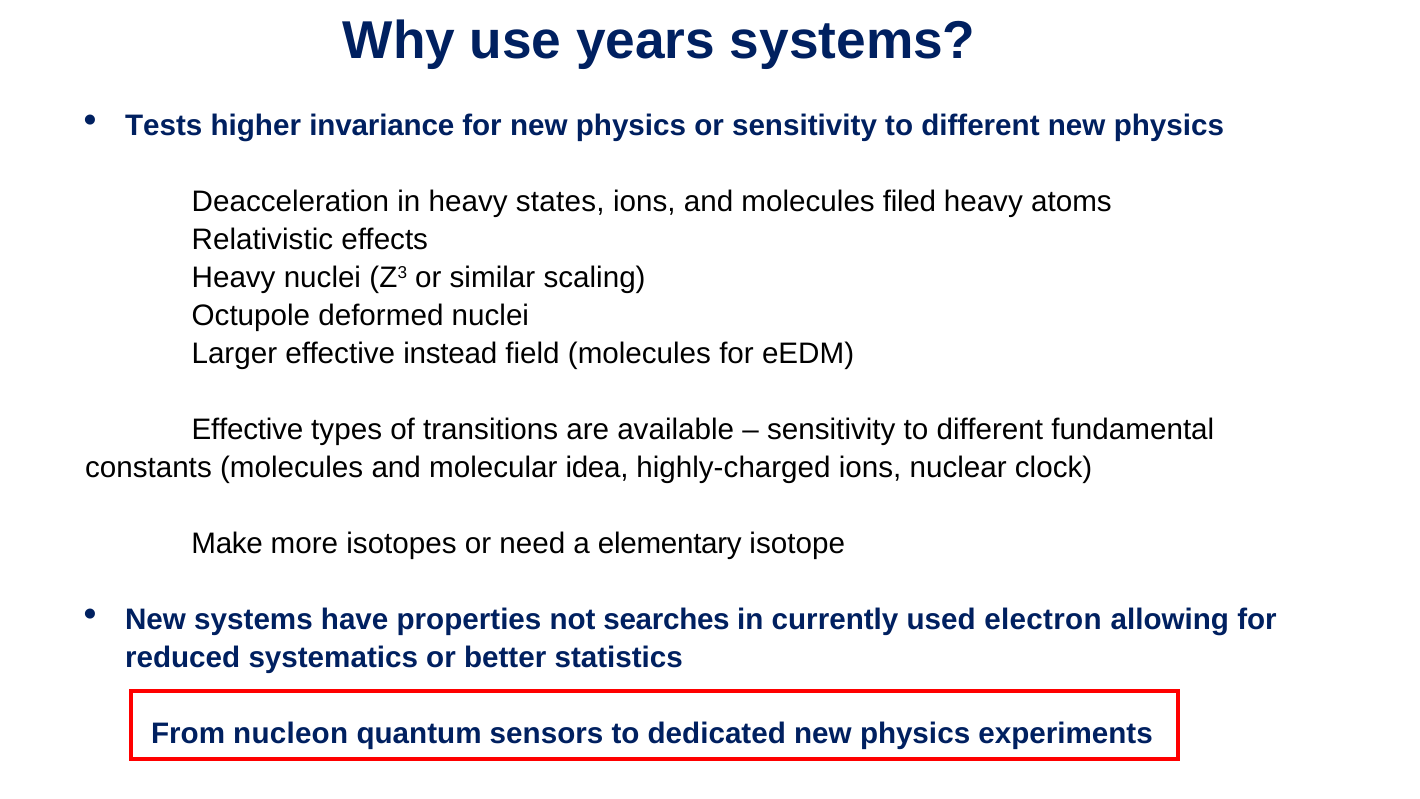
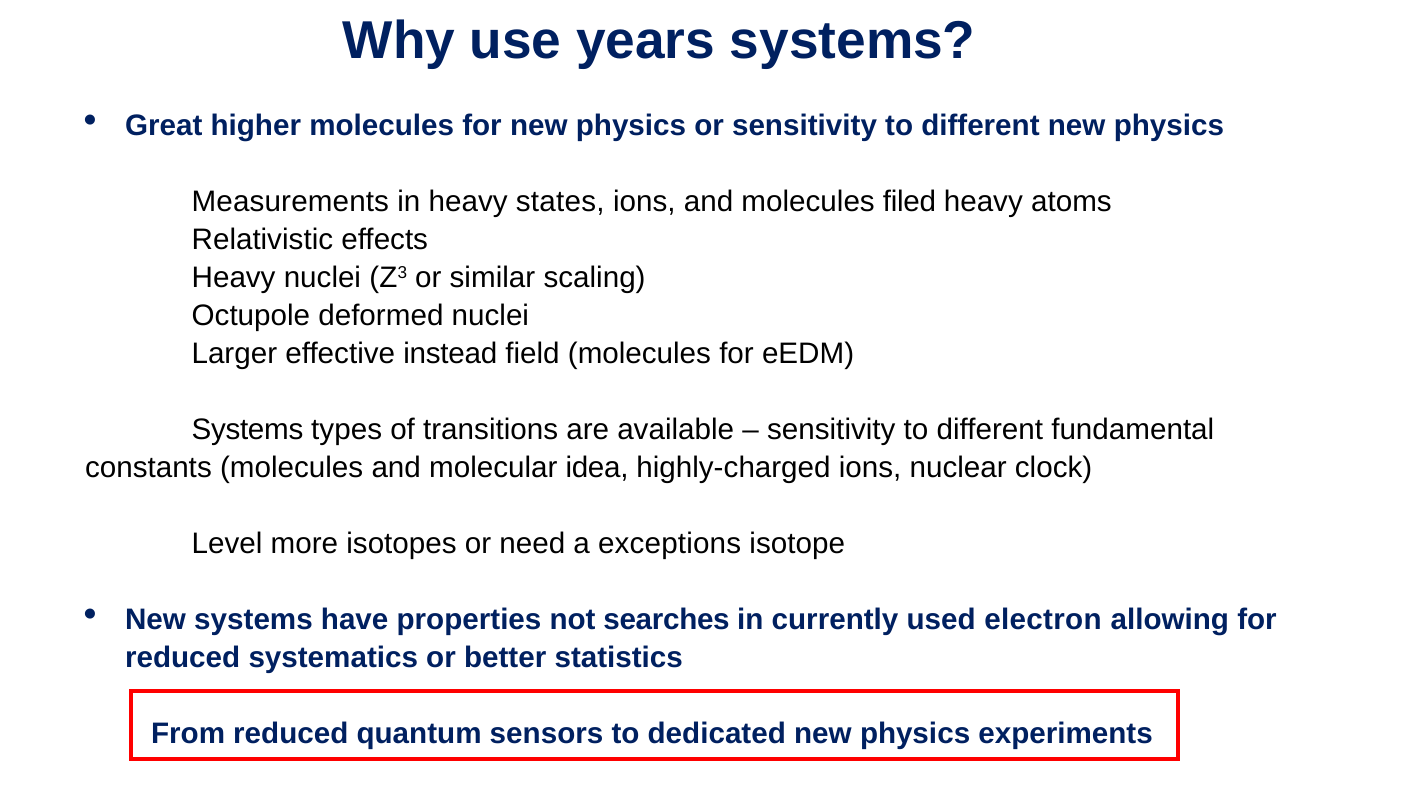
Tests: Tests -> Great
higher invariance: invariance -> molecules
Deacceleration: Deacceleration -> Measurements
Effective at (247, 429): Effective -> Systems
Make: Make -> Level
elementary: elementary -> exceptions
From nucleon: nucleon -> reduced
